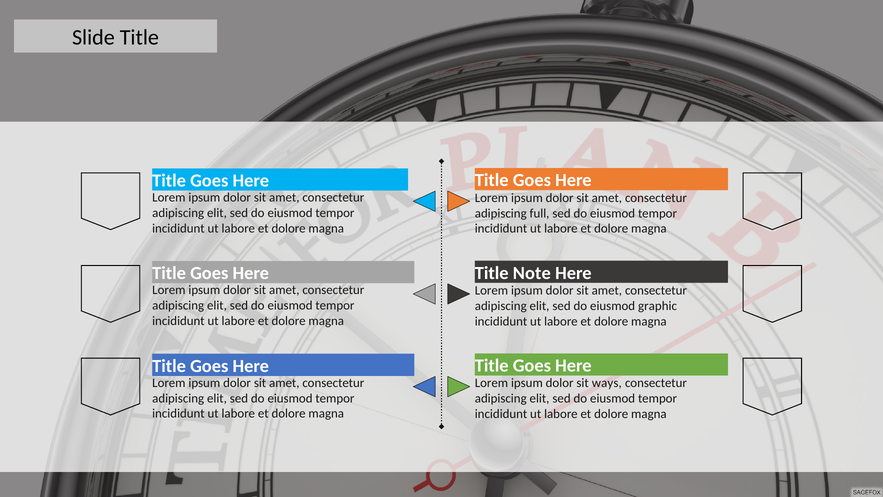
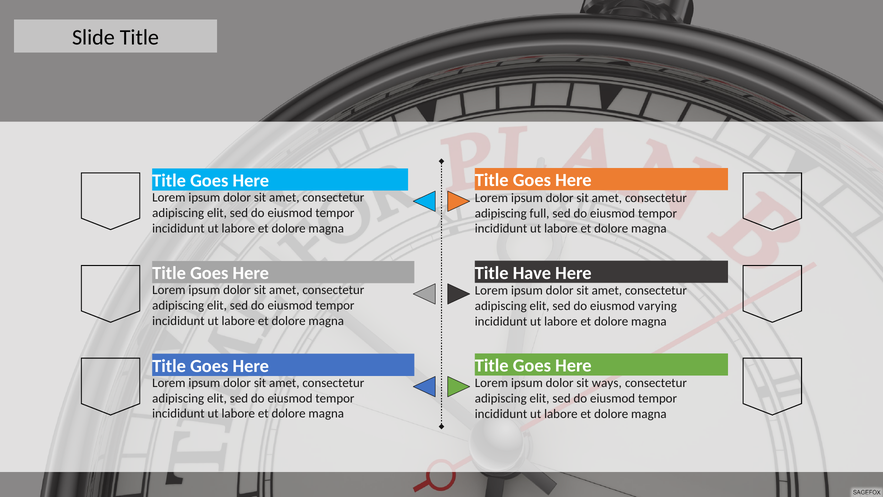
Note: Note -> Have
graphic: graphic -> varying
